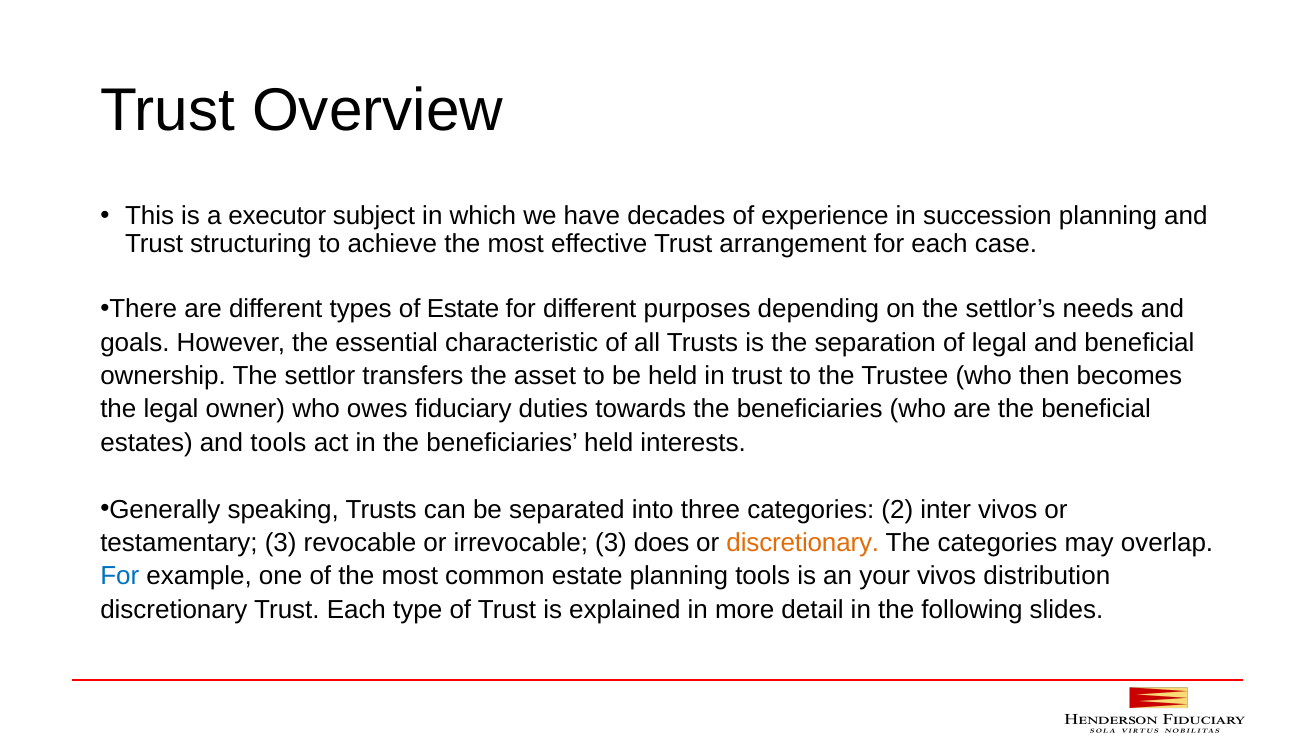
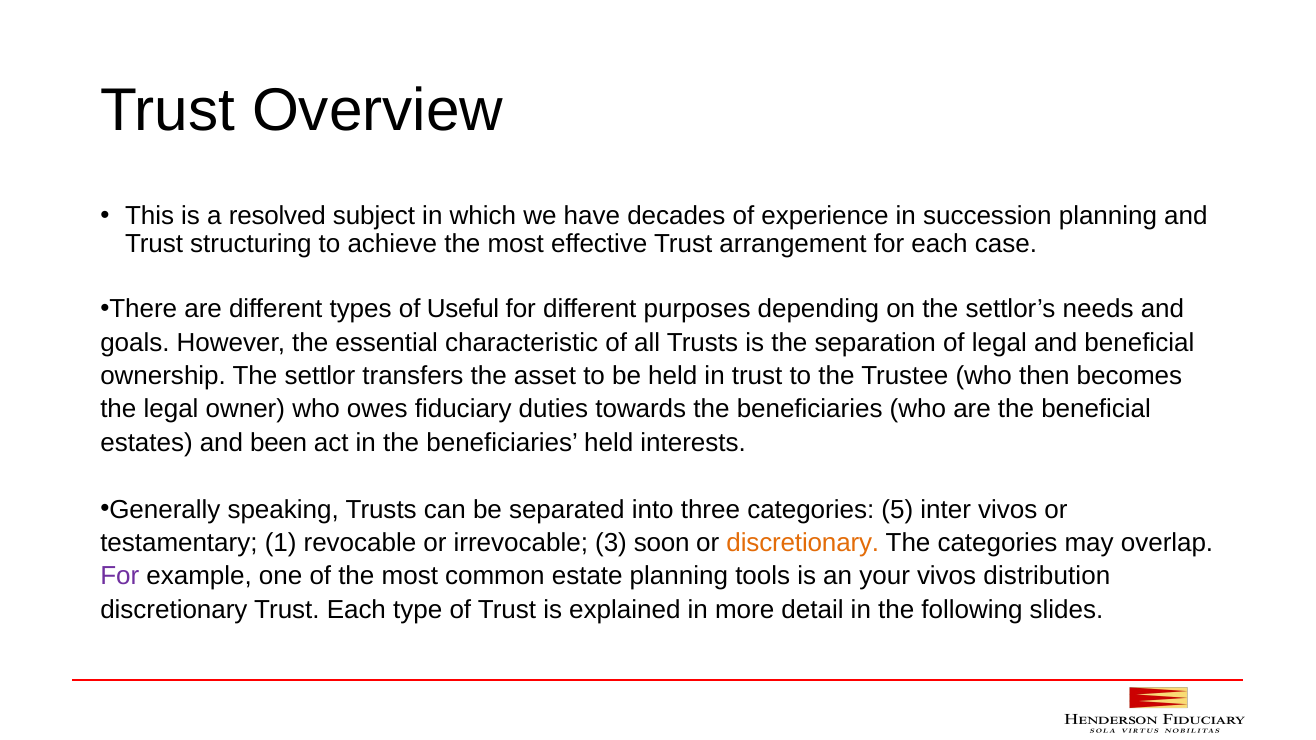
executor: executor -> resolved
of Estate: Estate -> Useful
and tools: tools -> been
2: 2 -> 5
testamentary 3: 3 -> 1
does: does -> soon
For at (120, 576) colour: blue -> purple
